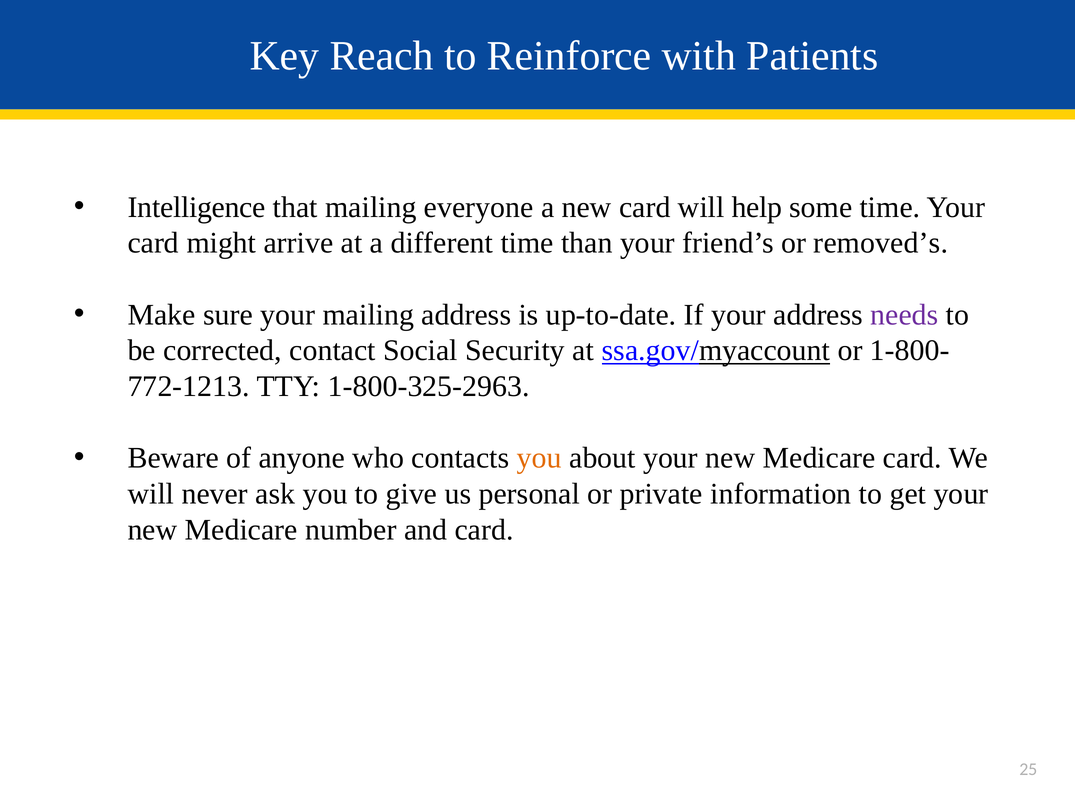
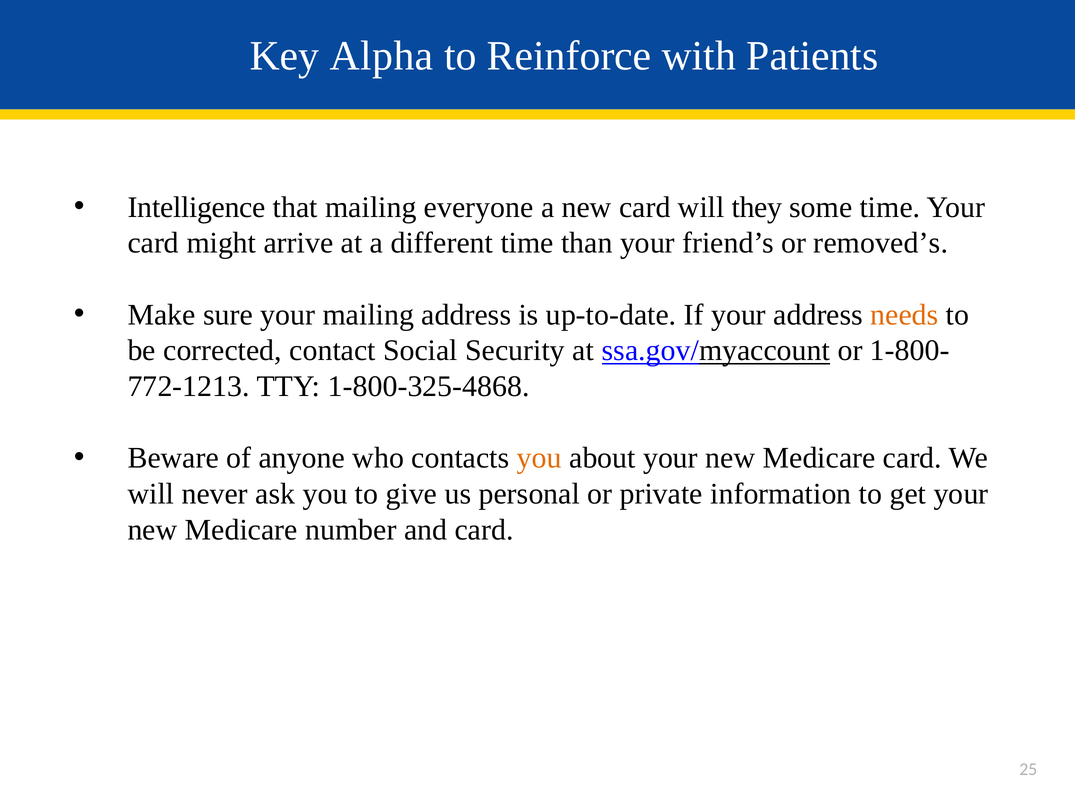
Reach: Reach -> Alpha
help: help -> they
needs colour: purple -> orange
1-800-325-2963: 1-800-325-2963 -> 1-800-325-4868
